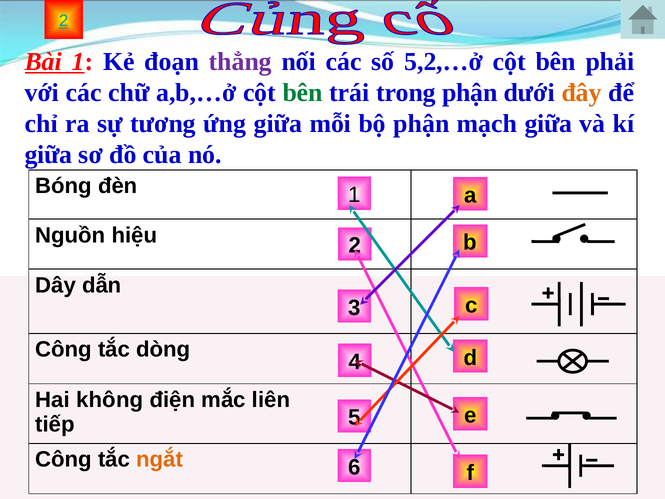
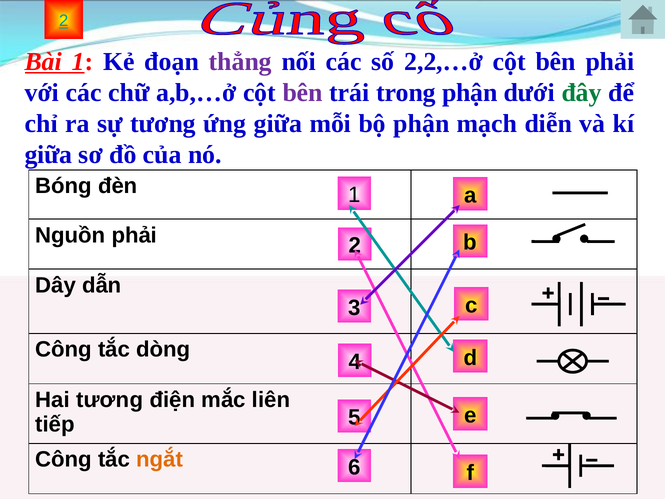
5,2,…ở: 5,2,…ở -> 2,2,…ở
bên at (303, 92) colour: green -> purple
đây colour: orange -> green
mạch giữa: giữa -> diễn
Nguồn hiệu: hiệu -> phải
Hai không: không -> tương
